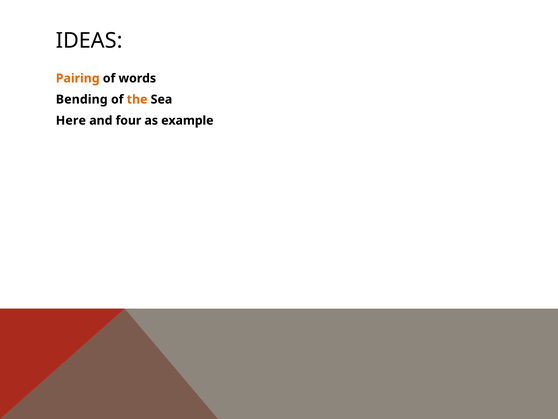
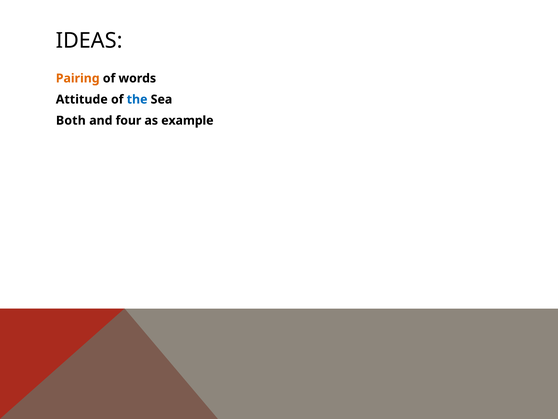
Bending: Bending -> Attitude
the colour: orange -> blue
Here: Here -> Both
